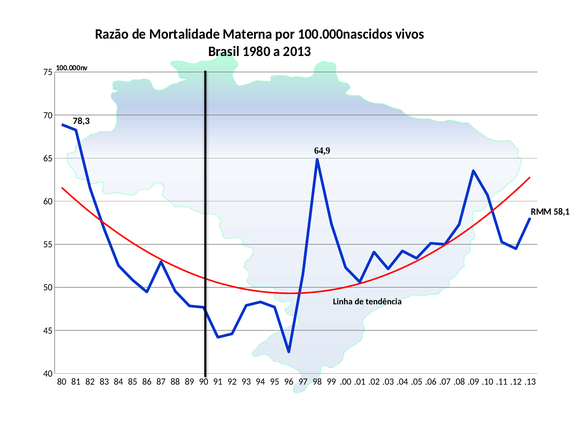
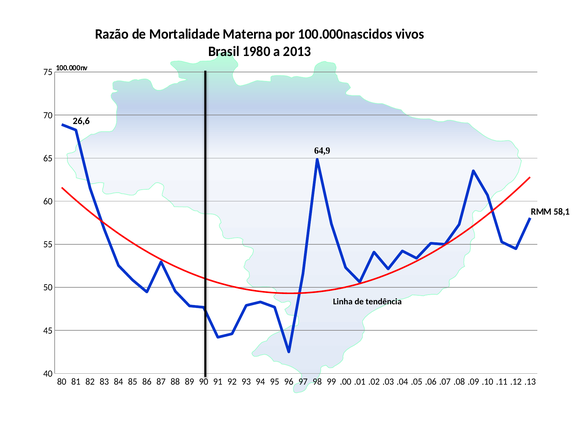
78,3: 78,3 -> 26,6
